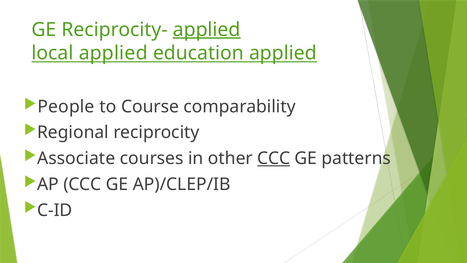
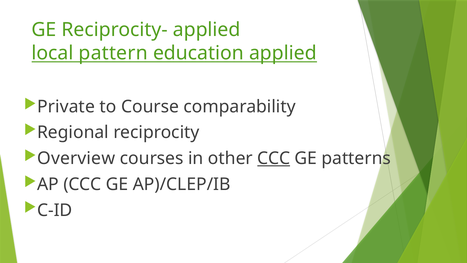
applied at (207, 30) underline: present -> none
local applied: applied -> pattern
People: People -> Private
Associate: Associate -> Overview
